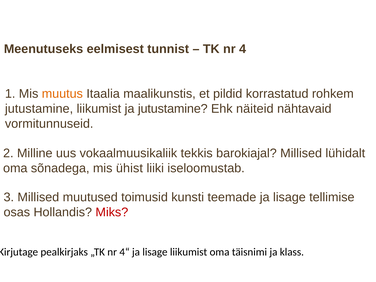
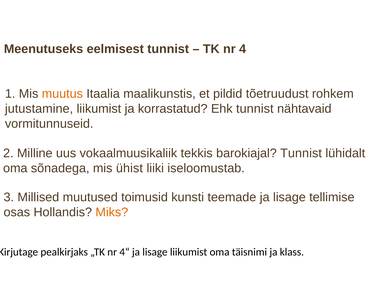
korrastatud: korrastatud -> tõetruudust
ja jutustamine: jutustamine -> korrastatud
Ehk näiteid: näiteid -> tunnist
barokiajal Millised: Millised -> Tunnist
Miks colour: red -> orange
